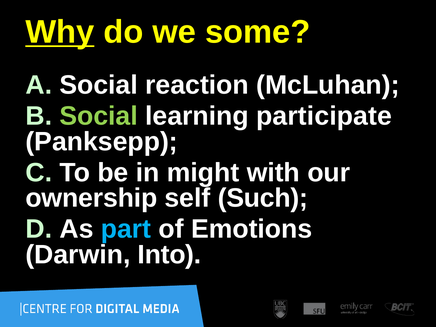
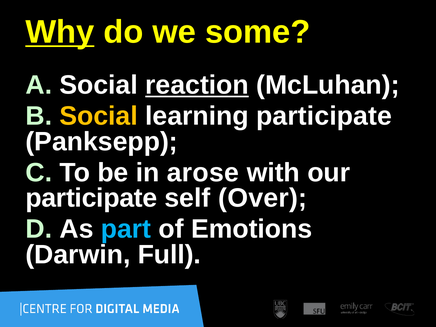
reaction underline: none -> present
Social at (99, 116) colour: light green -> yellow
might: might -> arose
ownership at (91, 198): ownership -> participate
Such: Such -> Over
Into: Into -> Full
